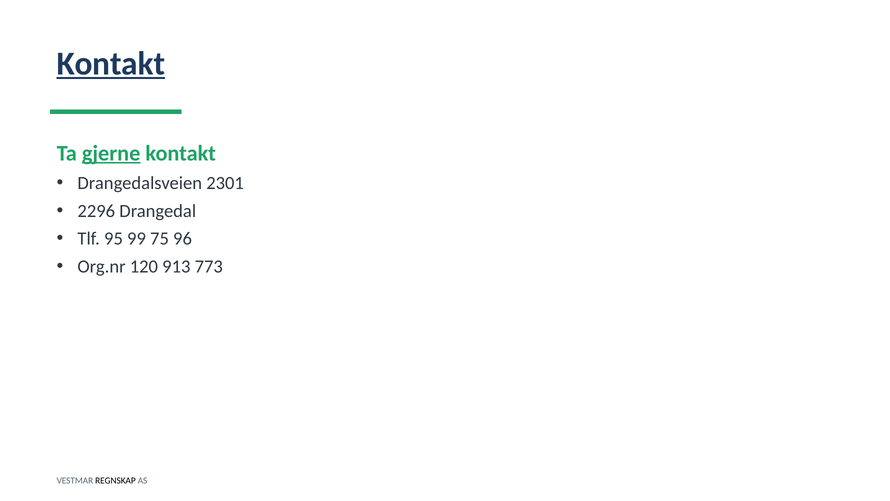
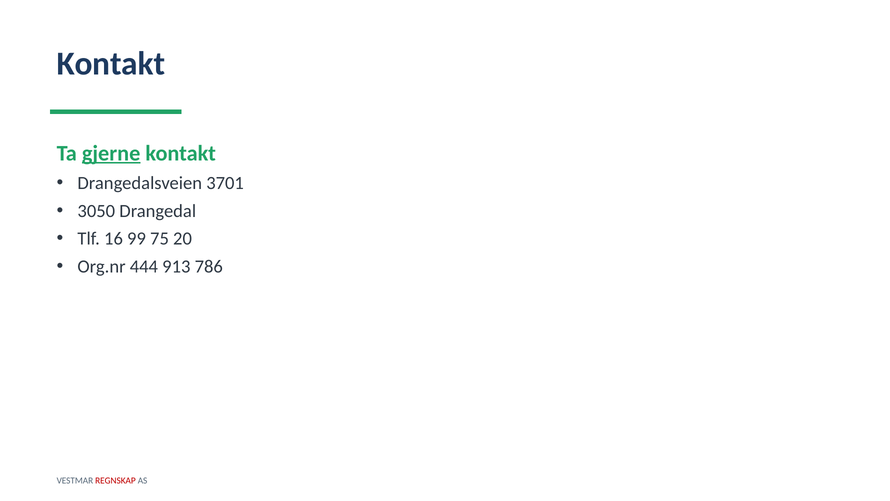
Kontakt at (111, 64) underline: present -> none
2301: 2301 -> 3701
2296: 2296 -> 3050
95: 95 -> 16
96: 96 -> 20
120: 120 -> 444
773: 773 -> 786
REGNSKAP colour: black -> red
